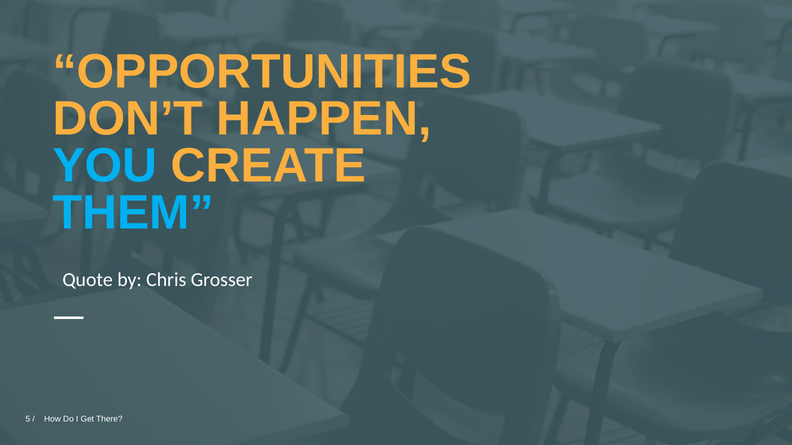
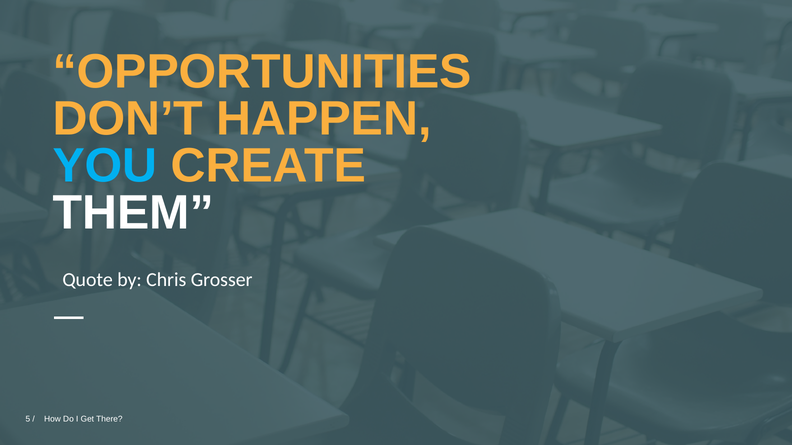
THEM colour: light blue -> white
